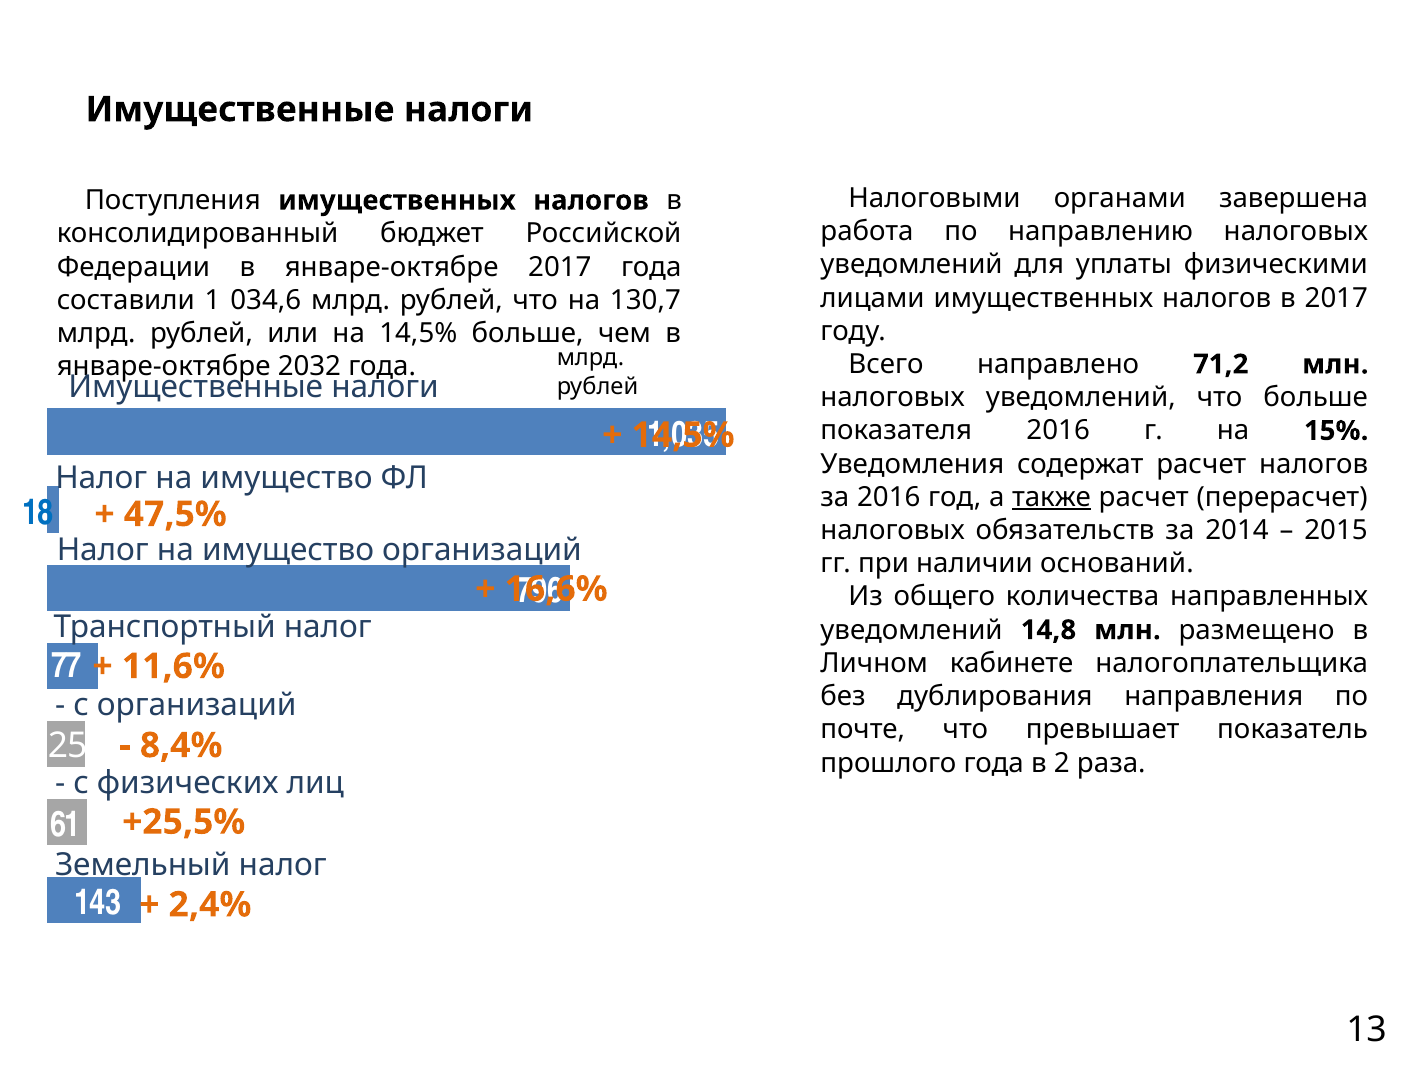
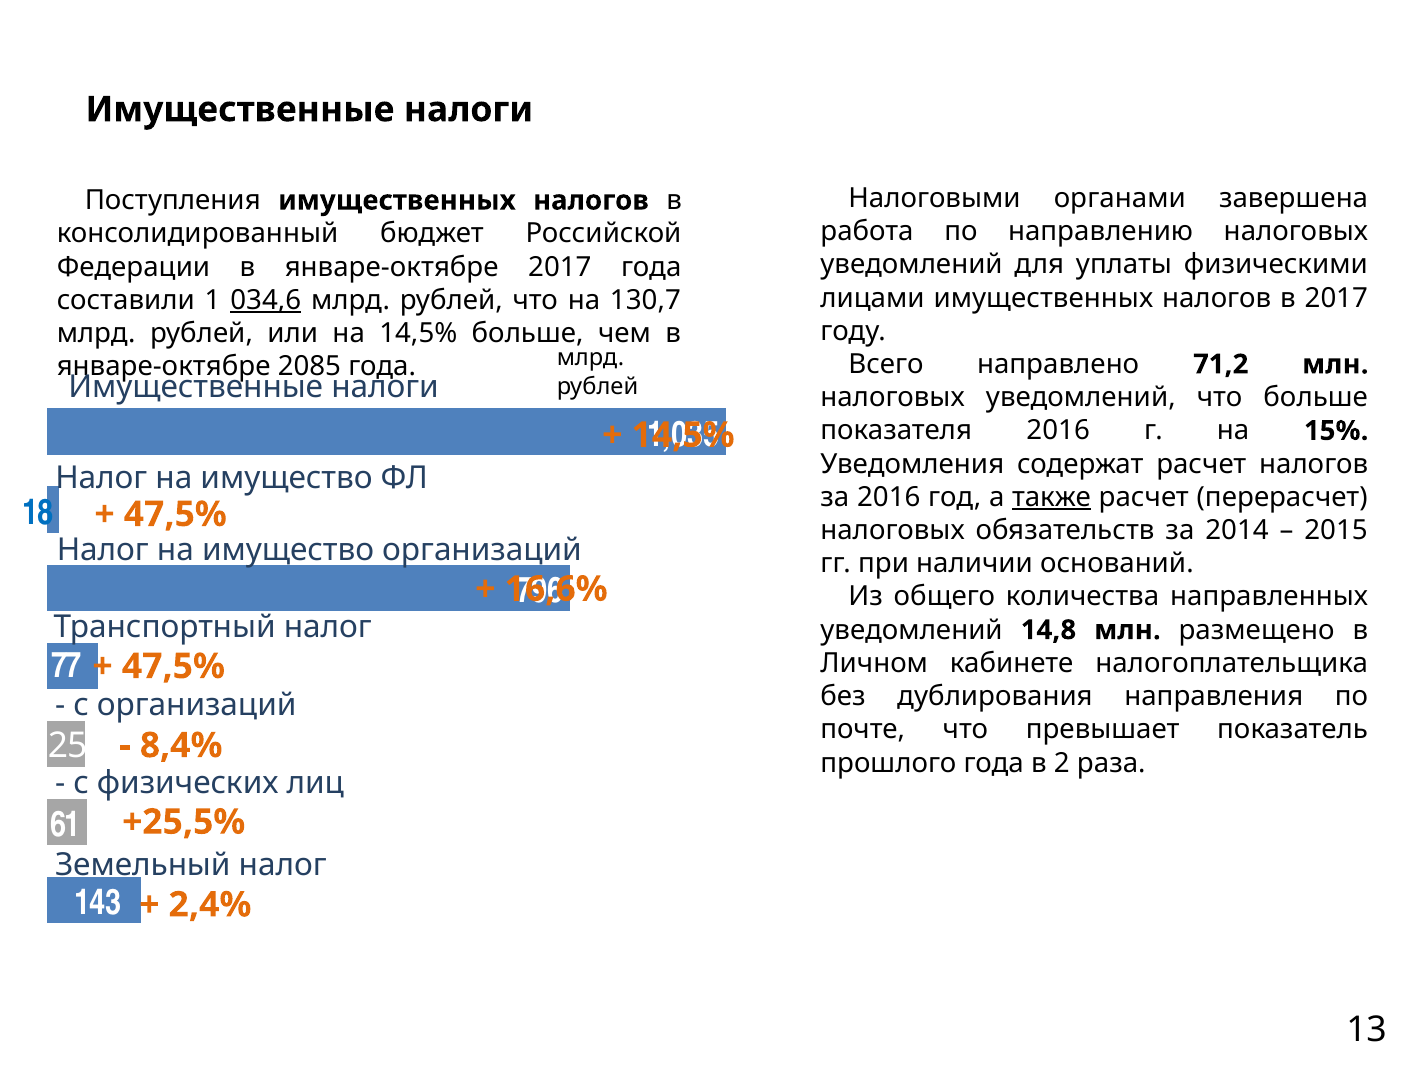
034,6 underline: none -> present
2032: 2032 -> 2085
11,6% at (173, 667): 11,6% -> 47,5%
